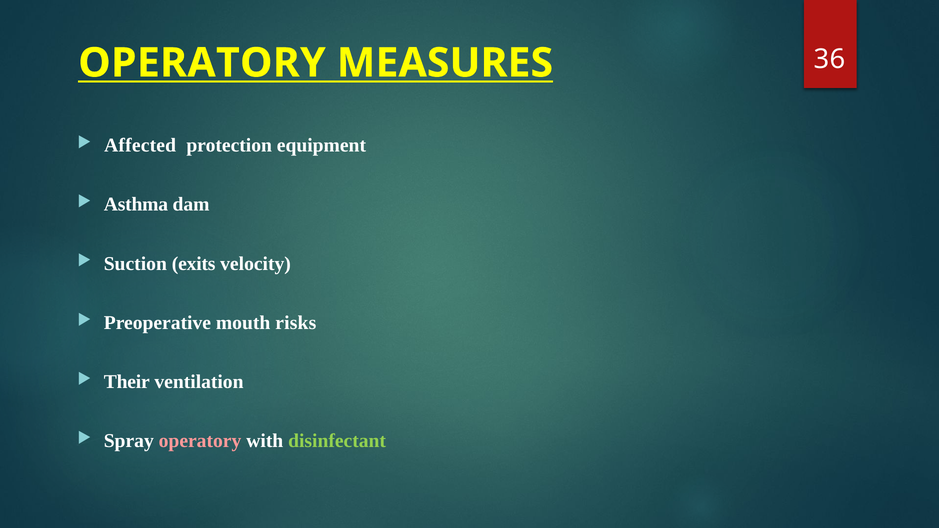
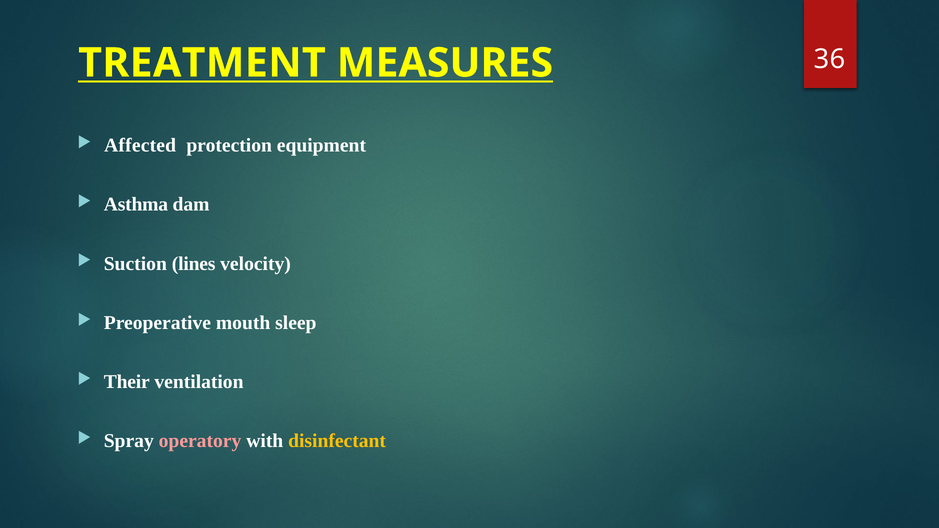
OPERATORY at (202, 63): OPERATORY -> TREATMENT
exits: exits -> lines
risks: risks -> sleep
disinfectant colour: light green -> yellow
